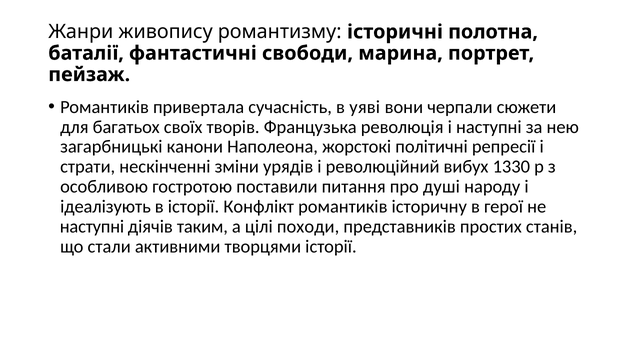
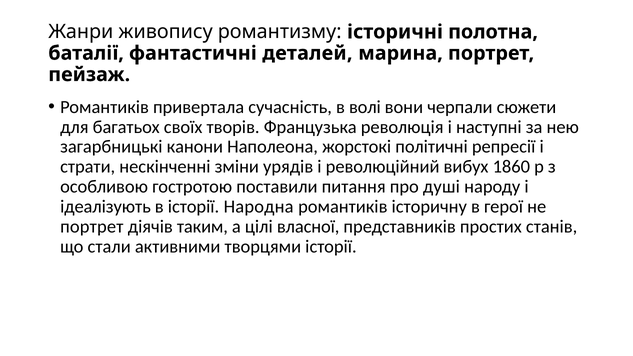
свободи: свободи -> деталей
уяві: уяві -> волі
1330: 1330 -> 1860
Конфлікт: Конфлікт -> Народна
наступні at (92, 227): наступні -> портрет
походи: походи -> власної
